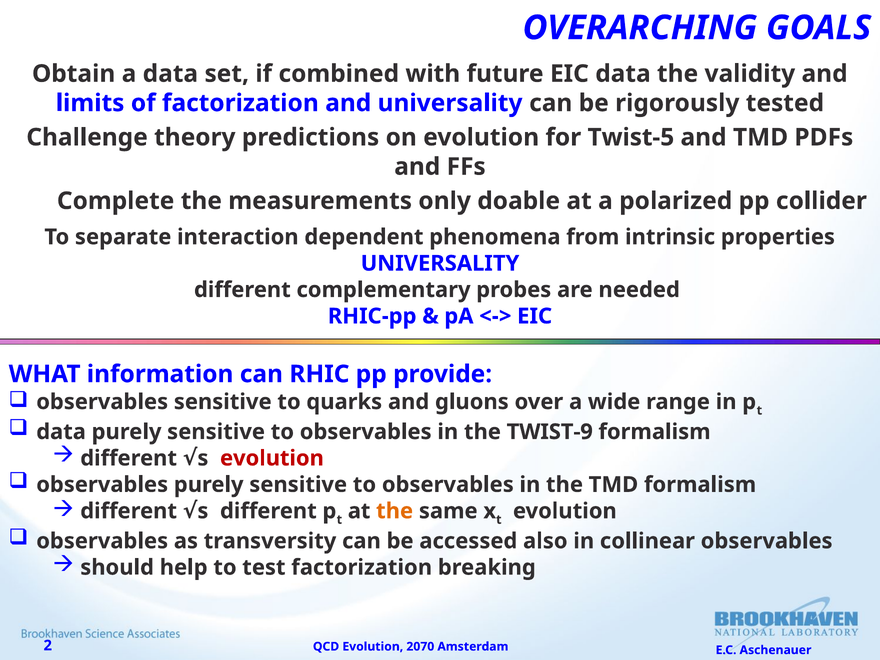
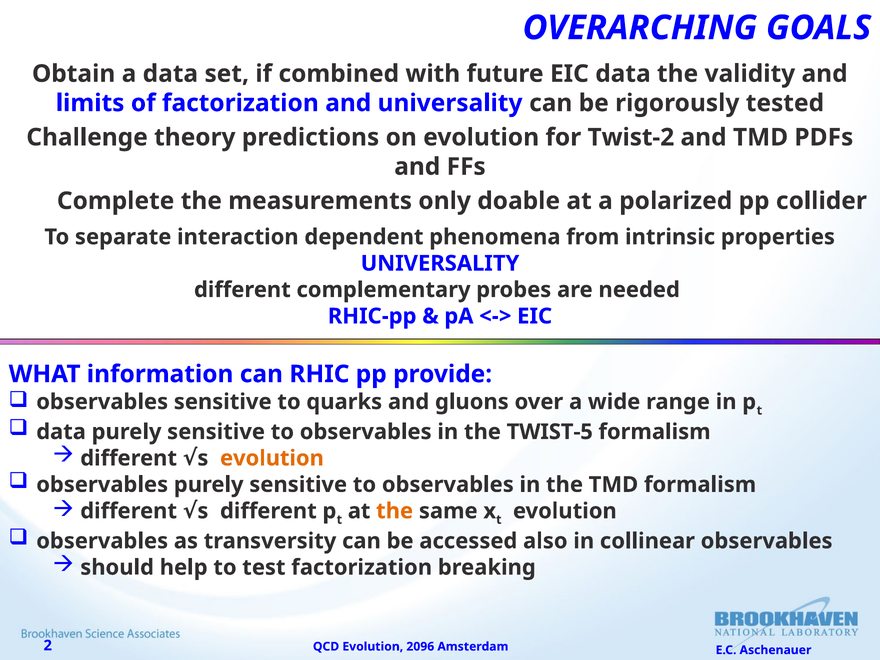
Twist-5: Twist-5 -> Twist-2
TWIST-9: TWIST-9 -> TWIST-5
evolution at (272, 458) colour: red -> orange
2070: 2070 -> 2096
